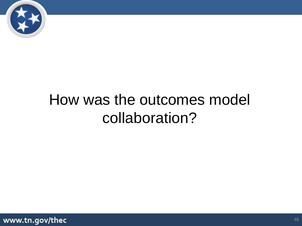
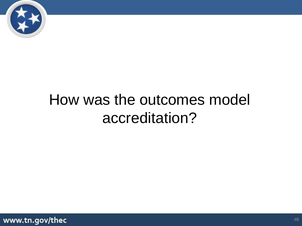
collaboration: collaboration -> accreditation
